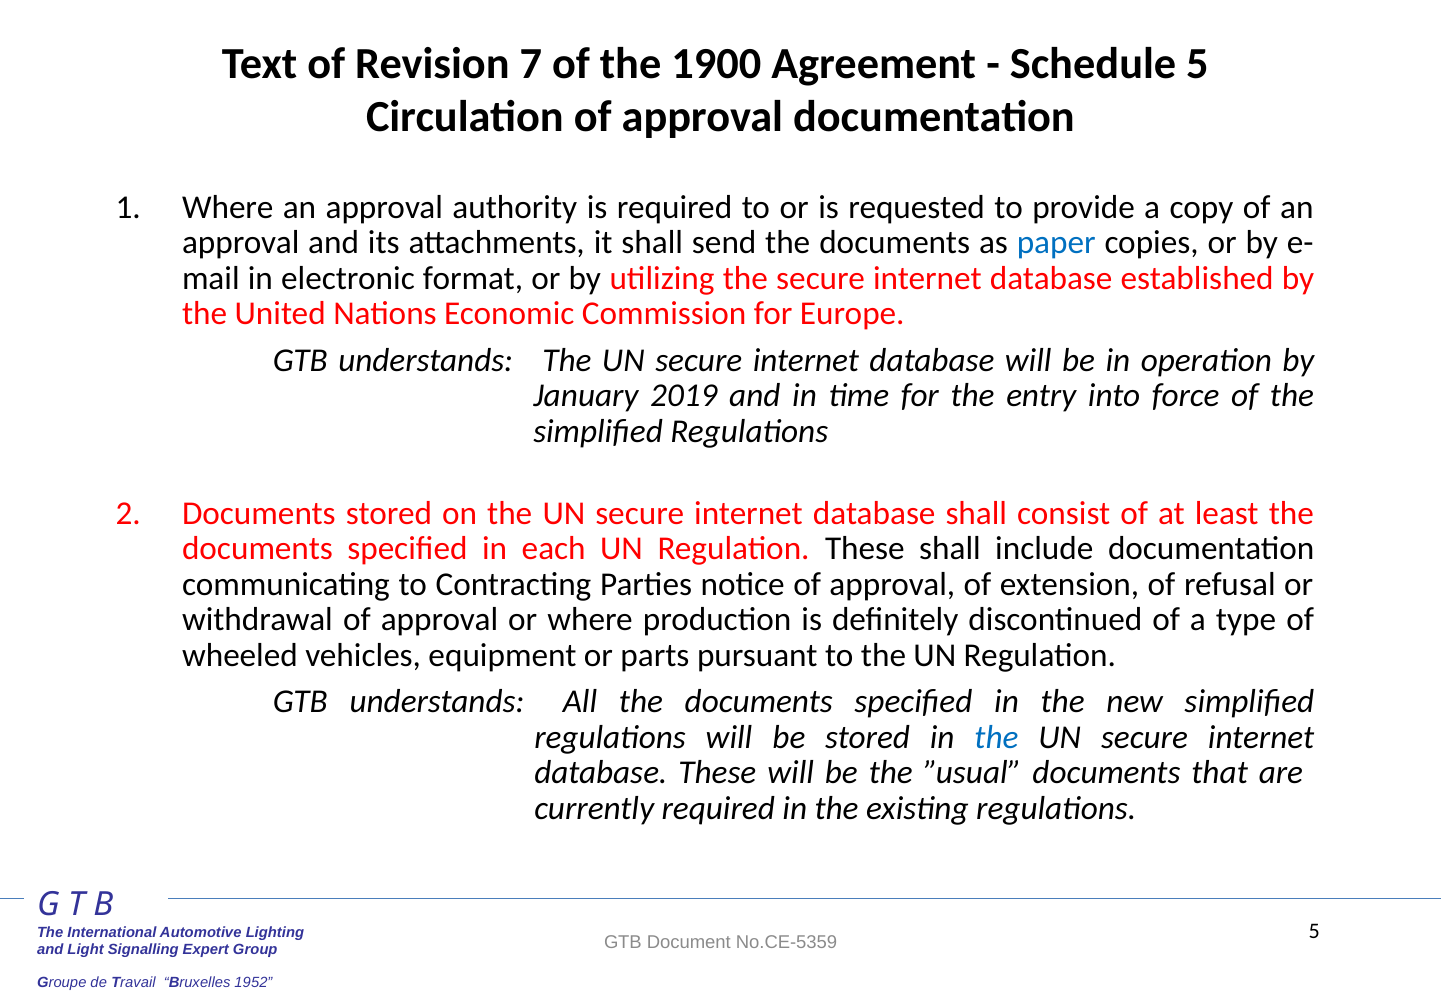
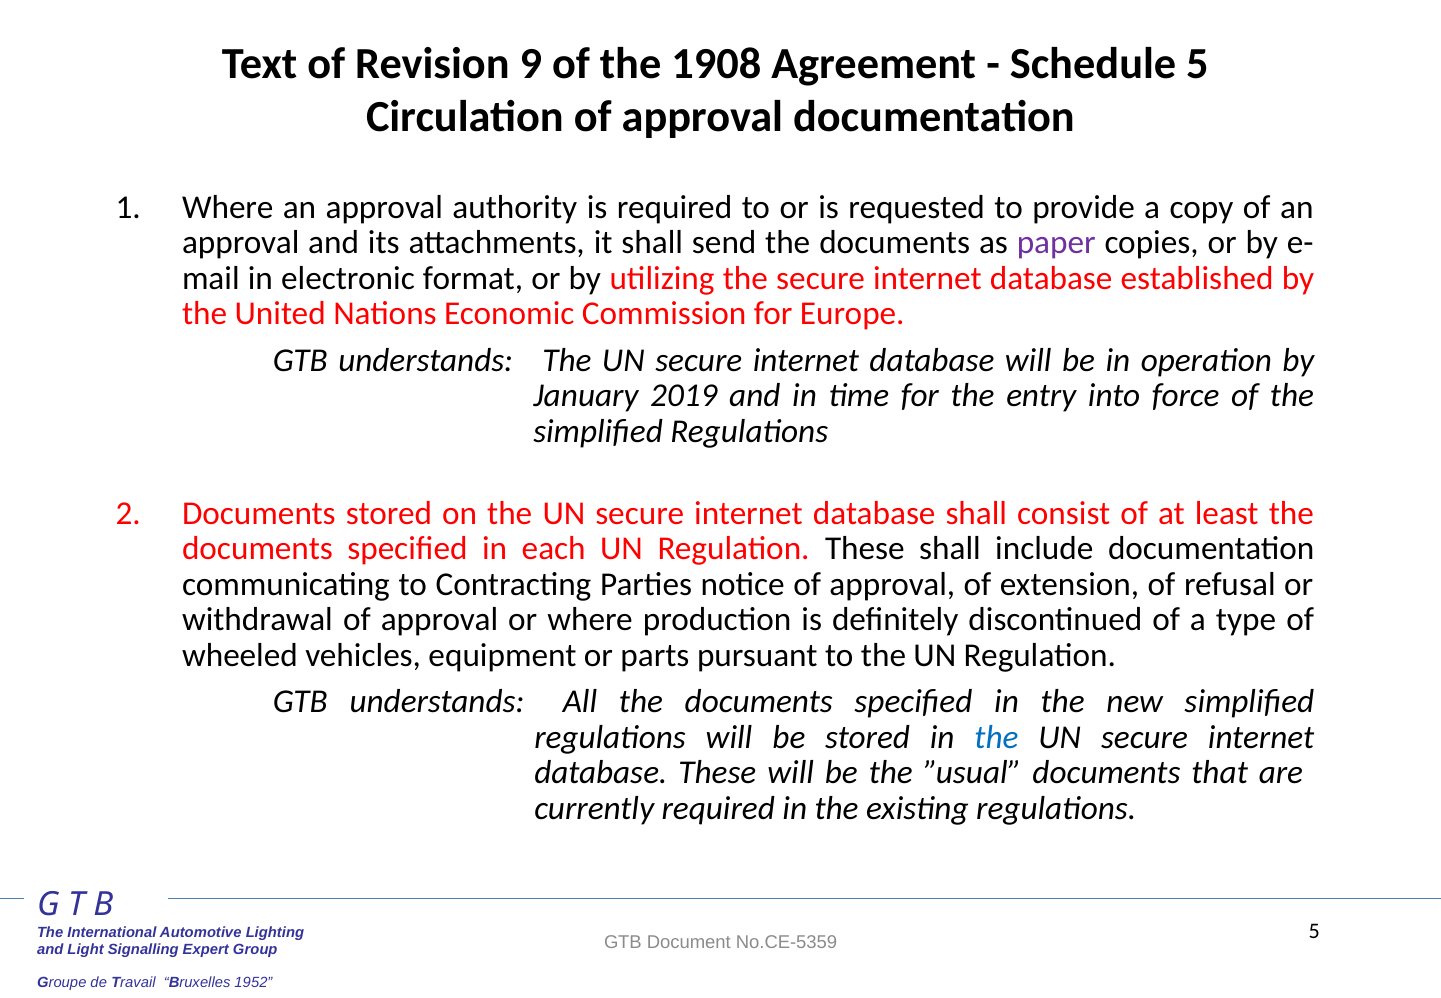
7: 7 -> 9
1900: 1900 -> 1908
paper colour: blue -> purple
